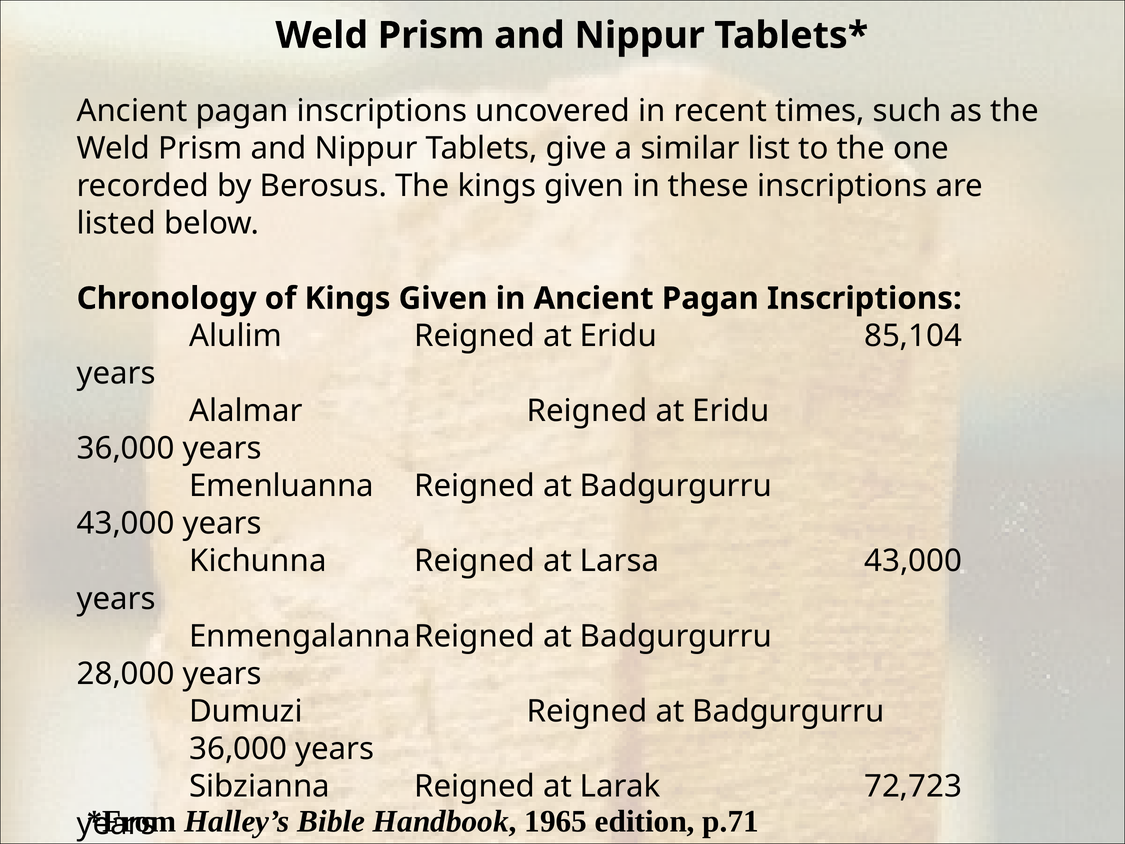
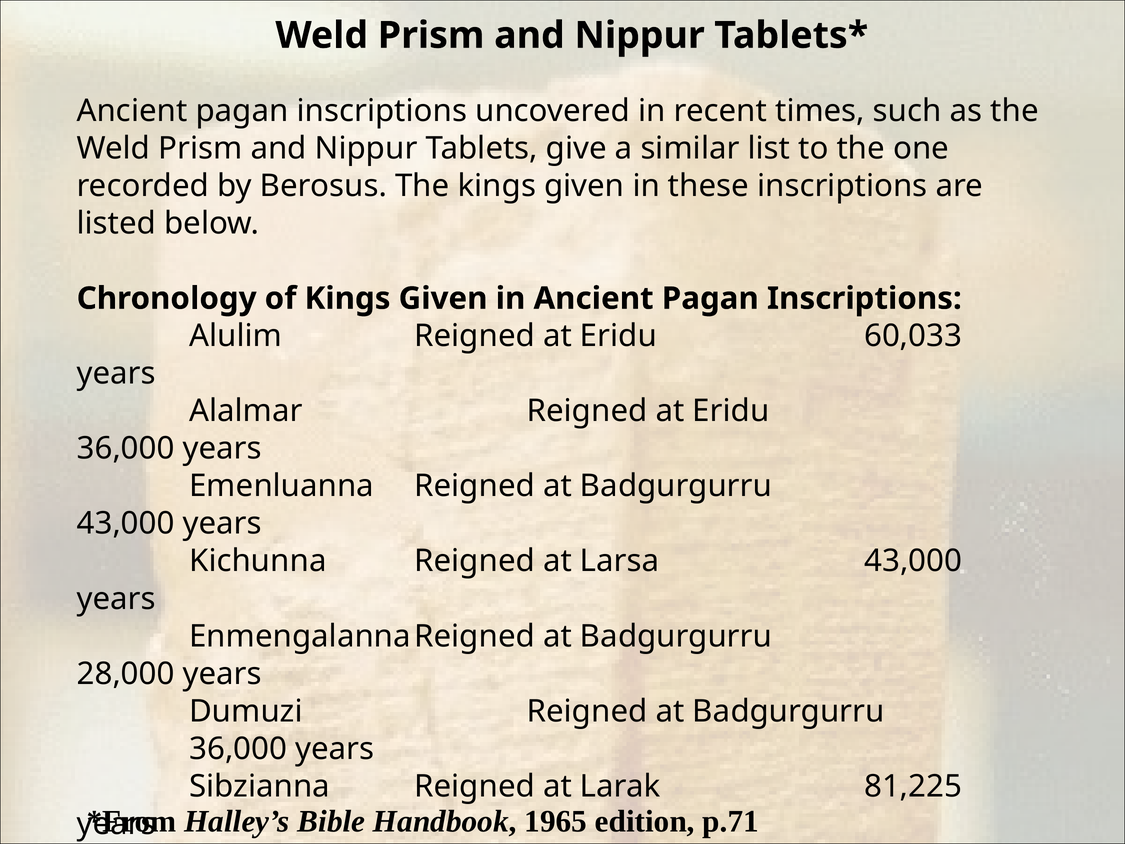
85,104: 85,104 -> 60,033
72,723: 72,723 -> 81,225
